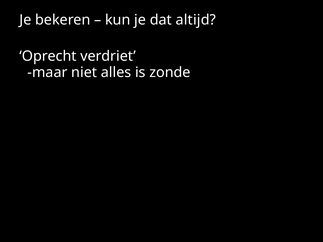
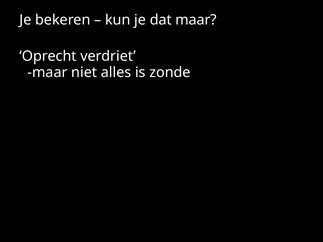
dat altijd: altijd -> maar
